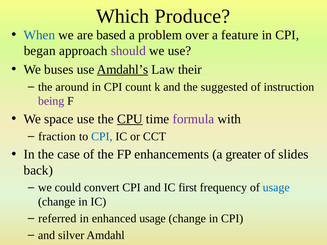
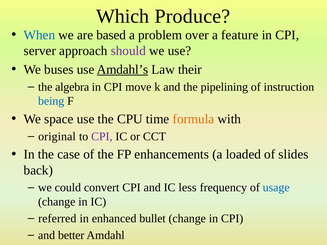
began: began -> server
around: around -> algebra
count: count -> move
suggested: suggested -> pipelining
being colour: purple -> blue
CPU underline: present -> none
formula colour: purple -> orange
fraction: fraction -> original
CPI at (102, 137) colour: blue -> purple
greater: greater -> loaded
first: first -> less
enhanced usage: usage -> bullet
silver: silver -> better
